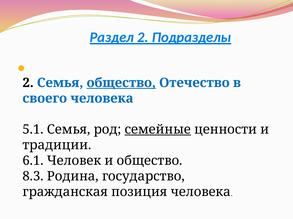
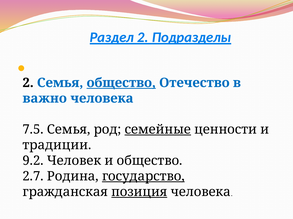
своего: своего -> важно
5.1: 5.1 -> 7.5
6.1: 6.1 -> 9.2
8.3: 8.3 -> 2.7
государство underline: none -> present
позиция underline: none -> present
